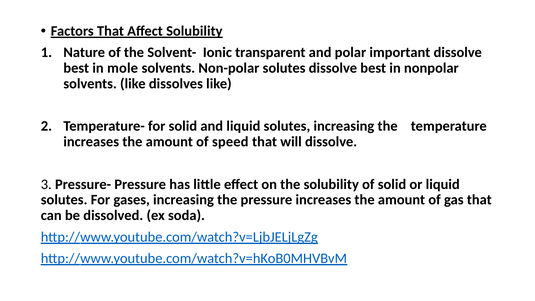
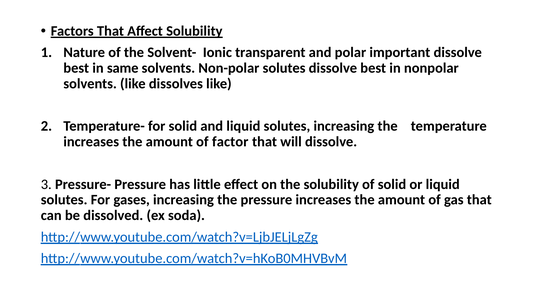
mole: mole -> same
speed: speed -> factor
